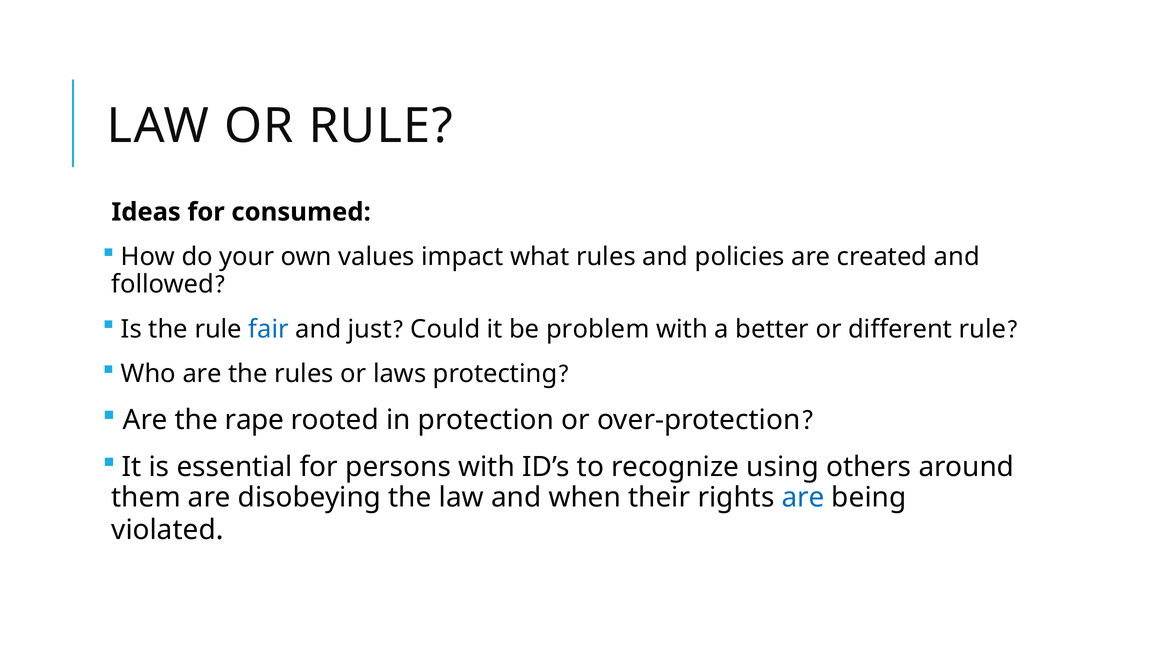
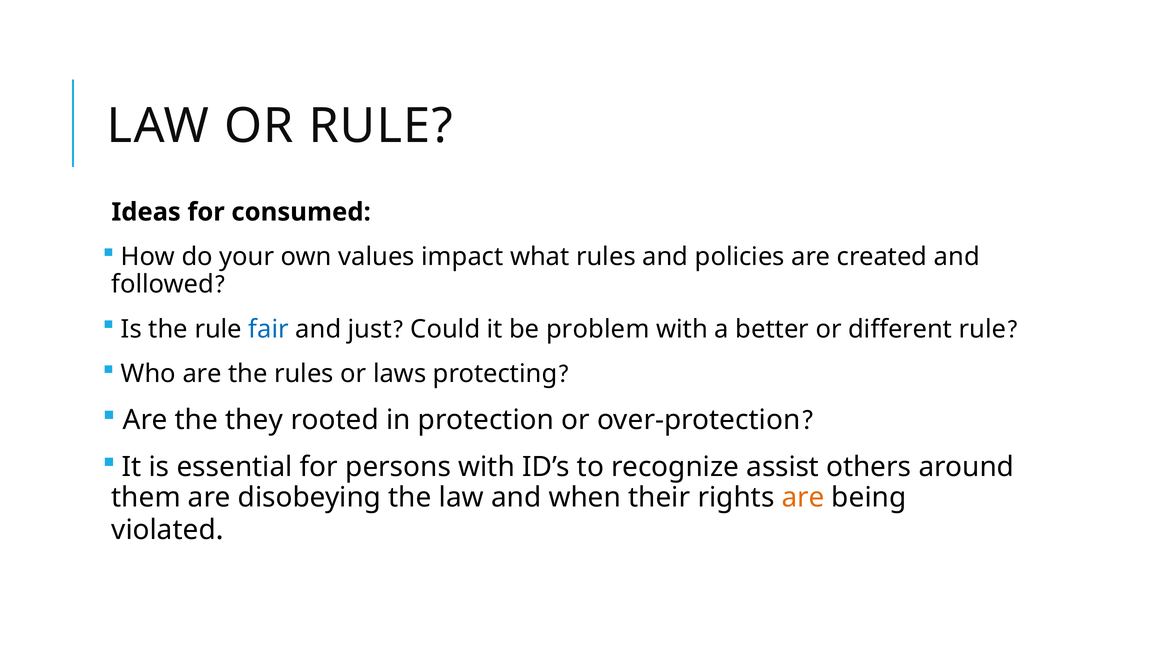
rape: rape -> they
using: using -> assist
are at (803, 497) colour: blue -> orange
